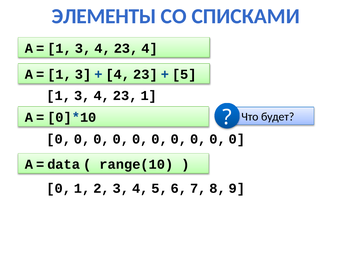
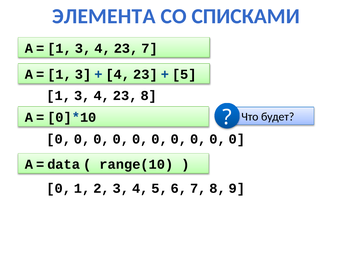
ЭЛЕМЕНТЫ: ЭЛЕМЕНТЫ -> ЭЛЕМЕНТА
23 4: 4 -> 7
23 1: 1 -> 8
